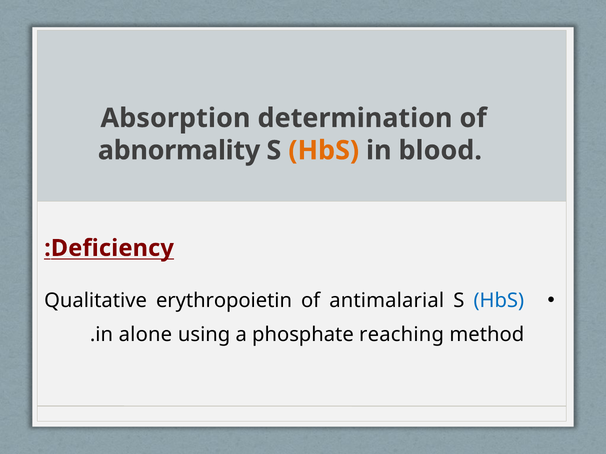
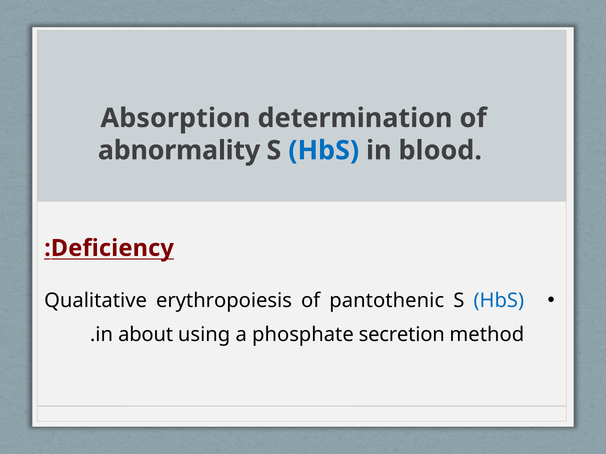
HbS at (324, 151) colour: orange -> blue
erythropoietin: erythropoietin -> erythropoiesis
antimalarial: antimalarial -> pantothenic
alone: alone -> about
reaching: reaching -> secretion
